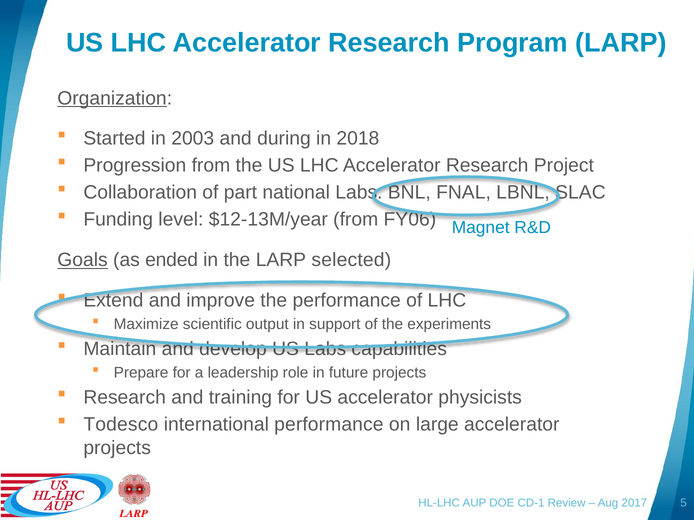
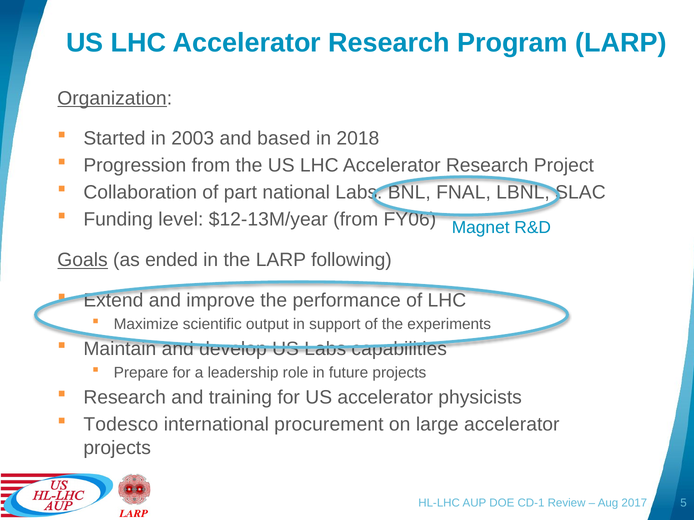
during: during -> based
selected: selected -> following
international performance: performance -> procurement
